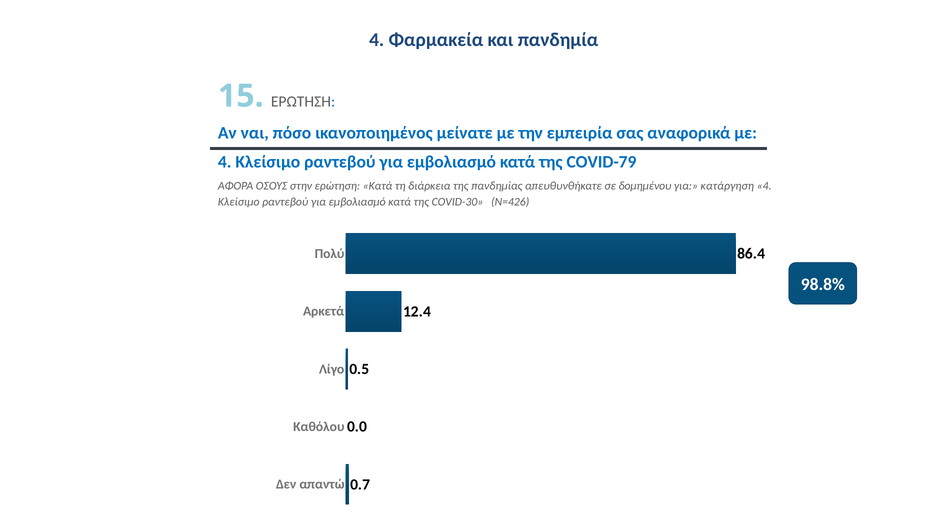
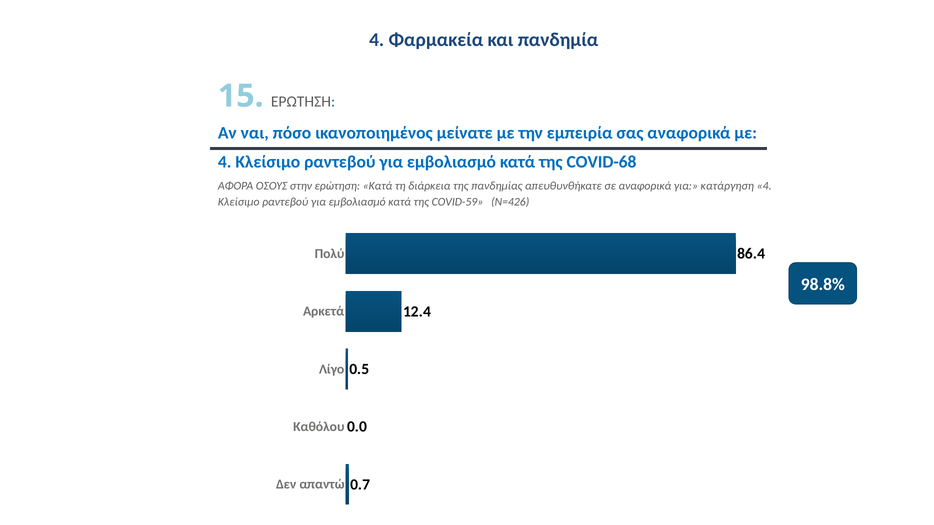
COVID-79: COVID-79 -> COVID-68
σε δομημένου: δομημένου -> αναφορικά
COVID-30: COVID-30 -> COVID-59
